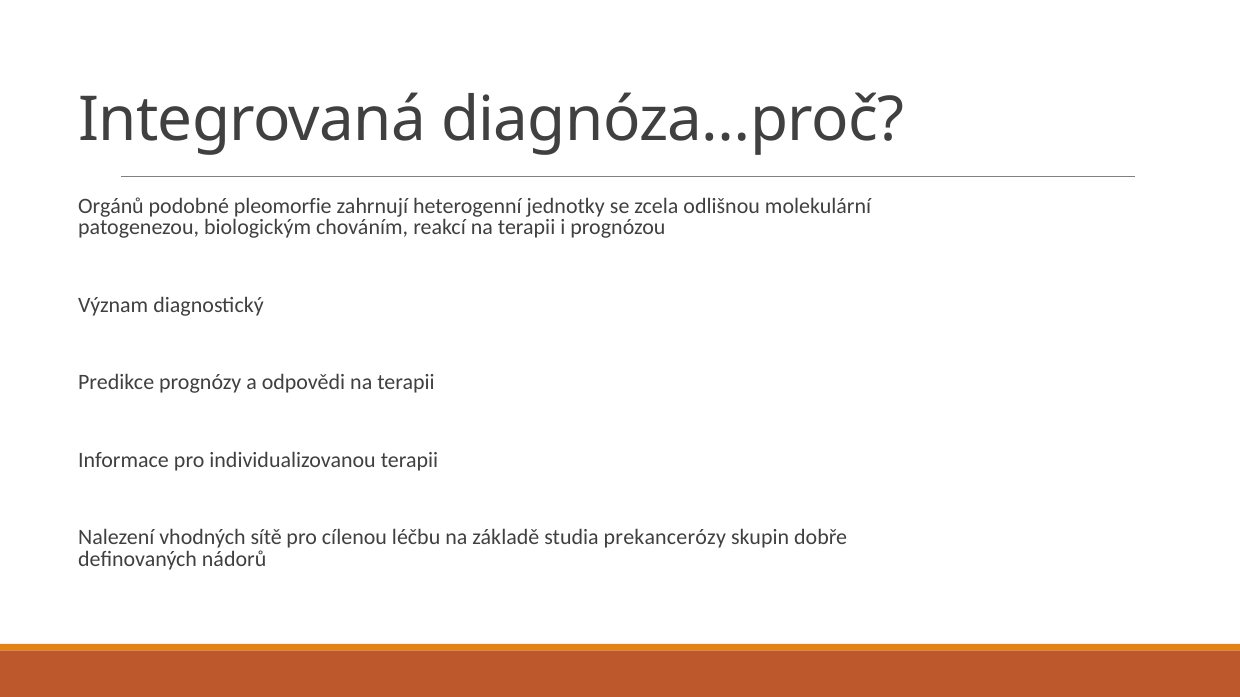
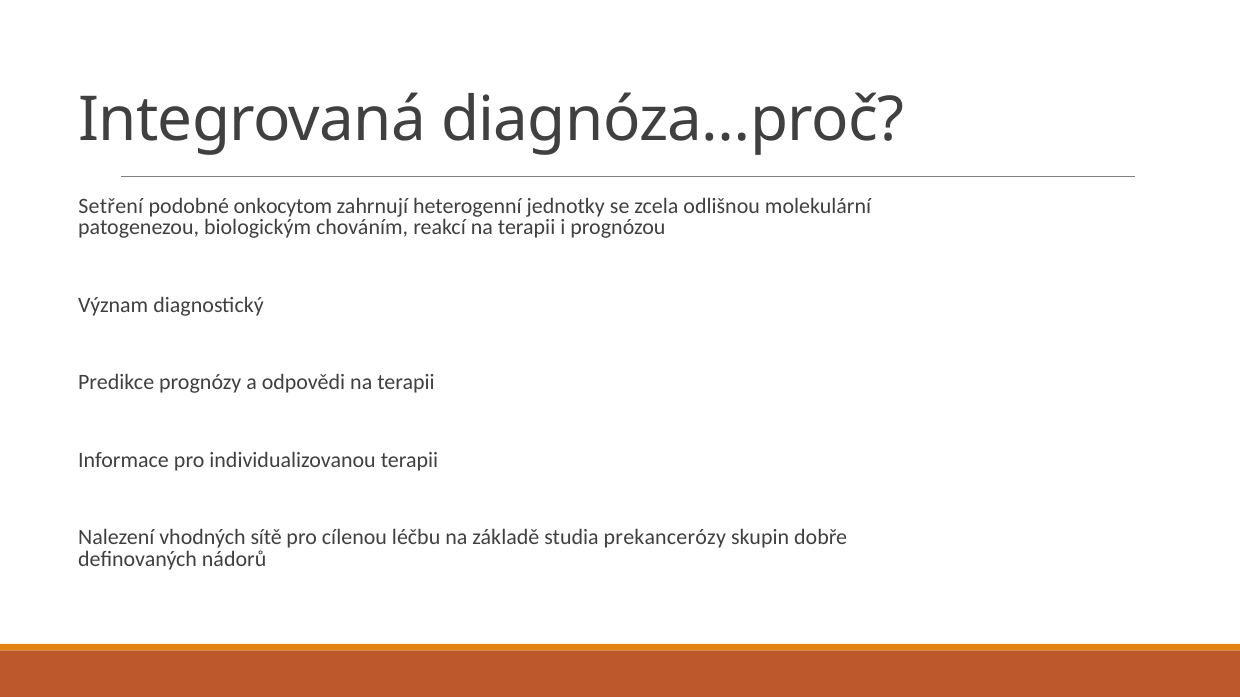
Orgánů: Orgánů -> Setření
pleomorfie: pleomorfie -> onkocytom
